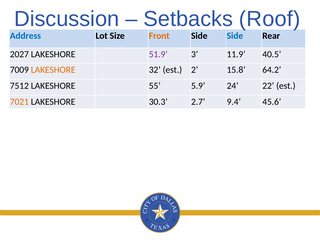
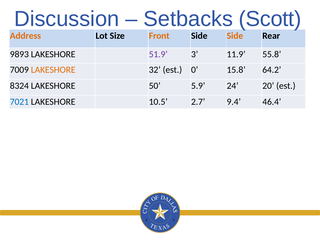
Roof: Roof -> Scott
Address colour: blue -> orange
Side at (235, 36) colour: blue -> orange
2027: 2027 -> 9893
40.5: 40.5 -> 55.8
2: 2 -> 0
7512: 7512 -> 8324
55: 55 -> 50
22: 22 -> 20
7021 colour: orange -> blue
30.3: 30.3 -> 10.5
45.6: 45.6 -> 46.4
